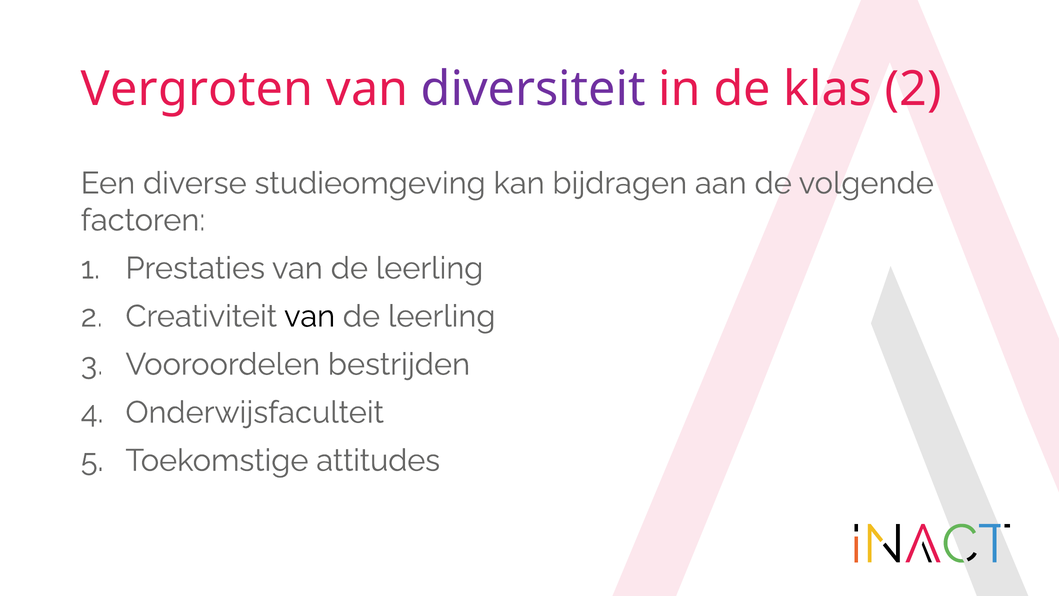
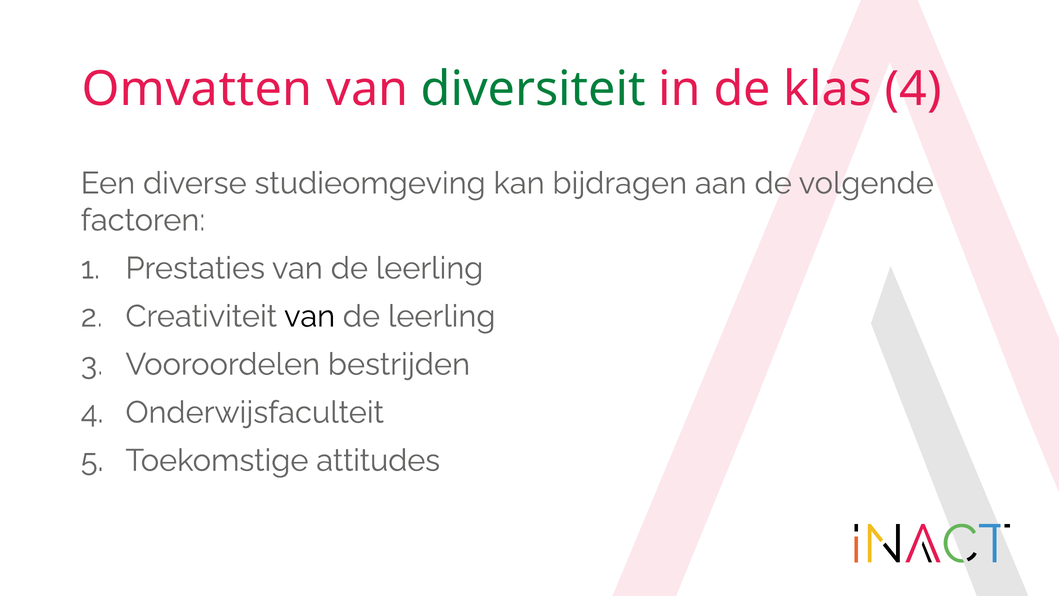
Vergroten: Vergroten -> Omvatten
diversiteit colour: purple -> green
klas 2: 2 -> 4
